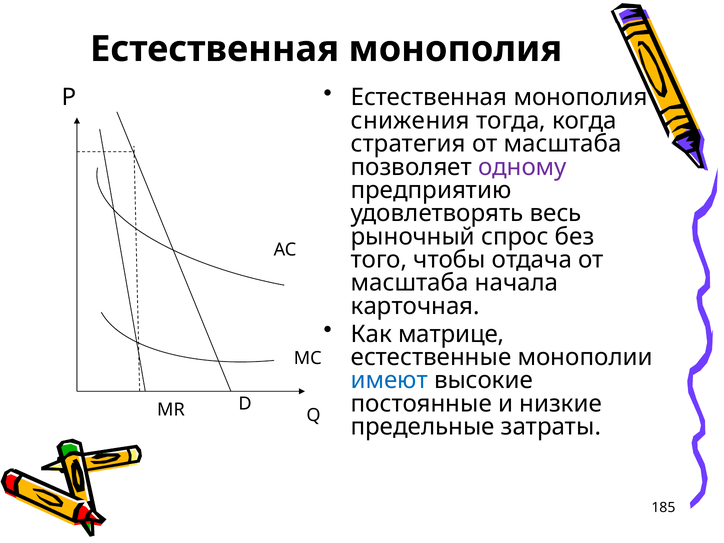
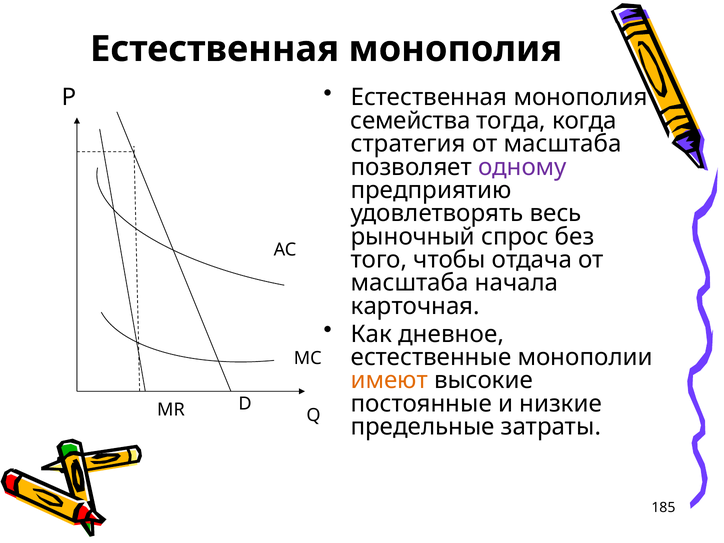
снижения: снижения -> семейства
матрице: матрице -> дневное
имеют colour: blue -> orange
